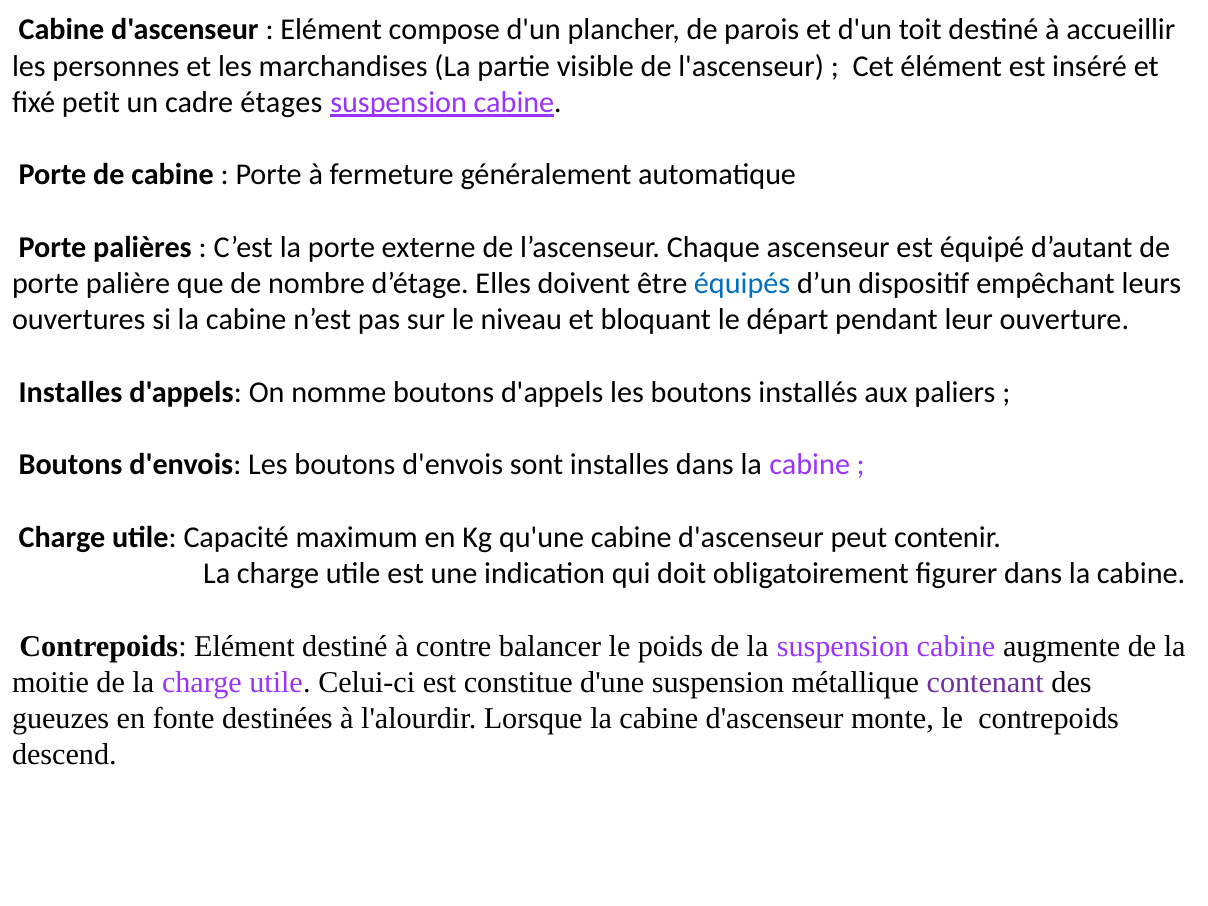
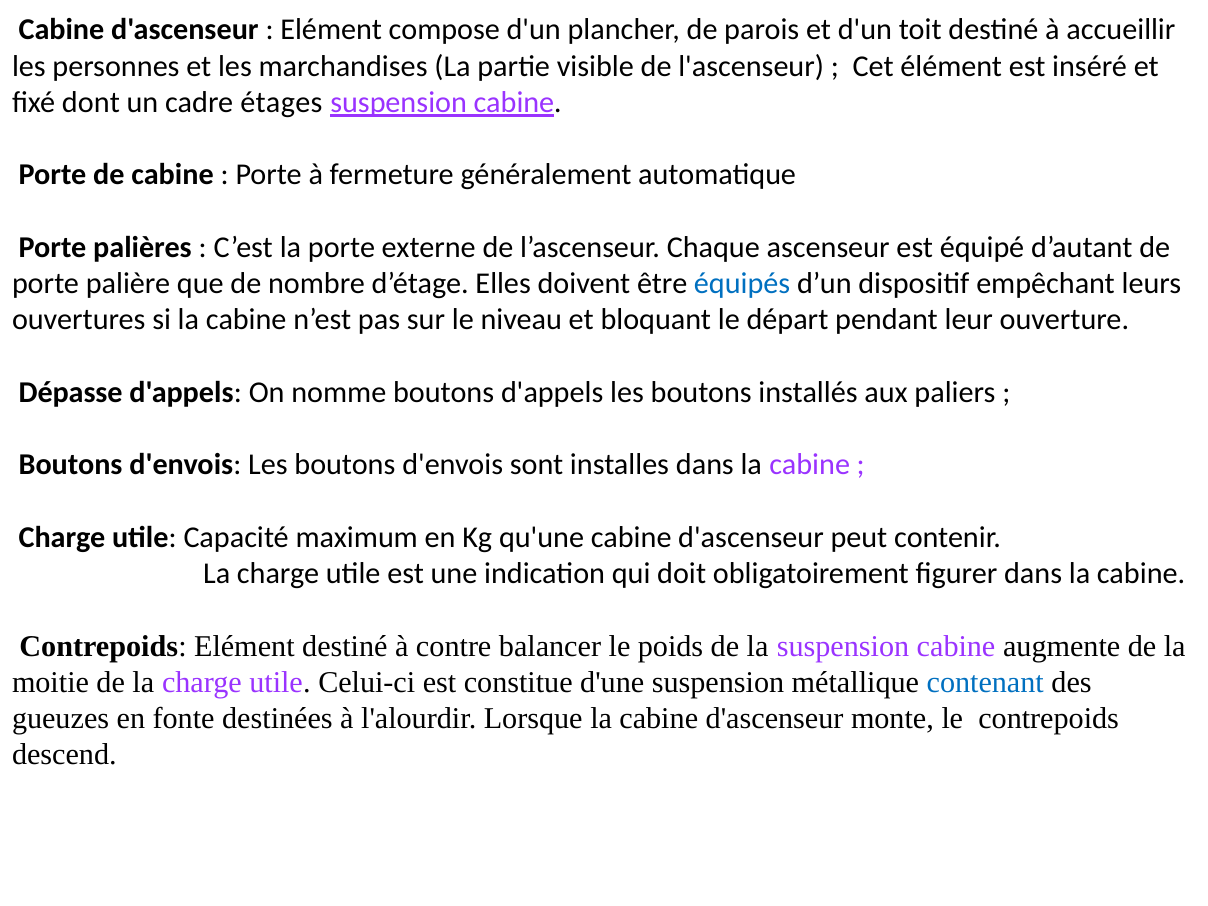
petit: petit -> dont
Installes at (71, 392): Installes -> Dépasse
contenant colour: purple -> blue
